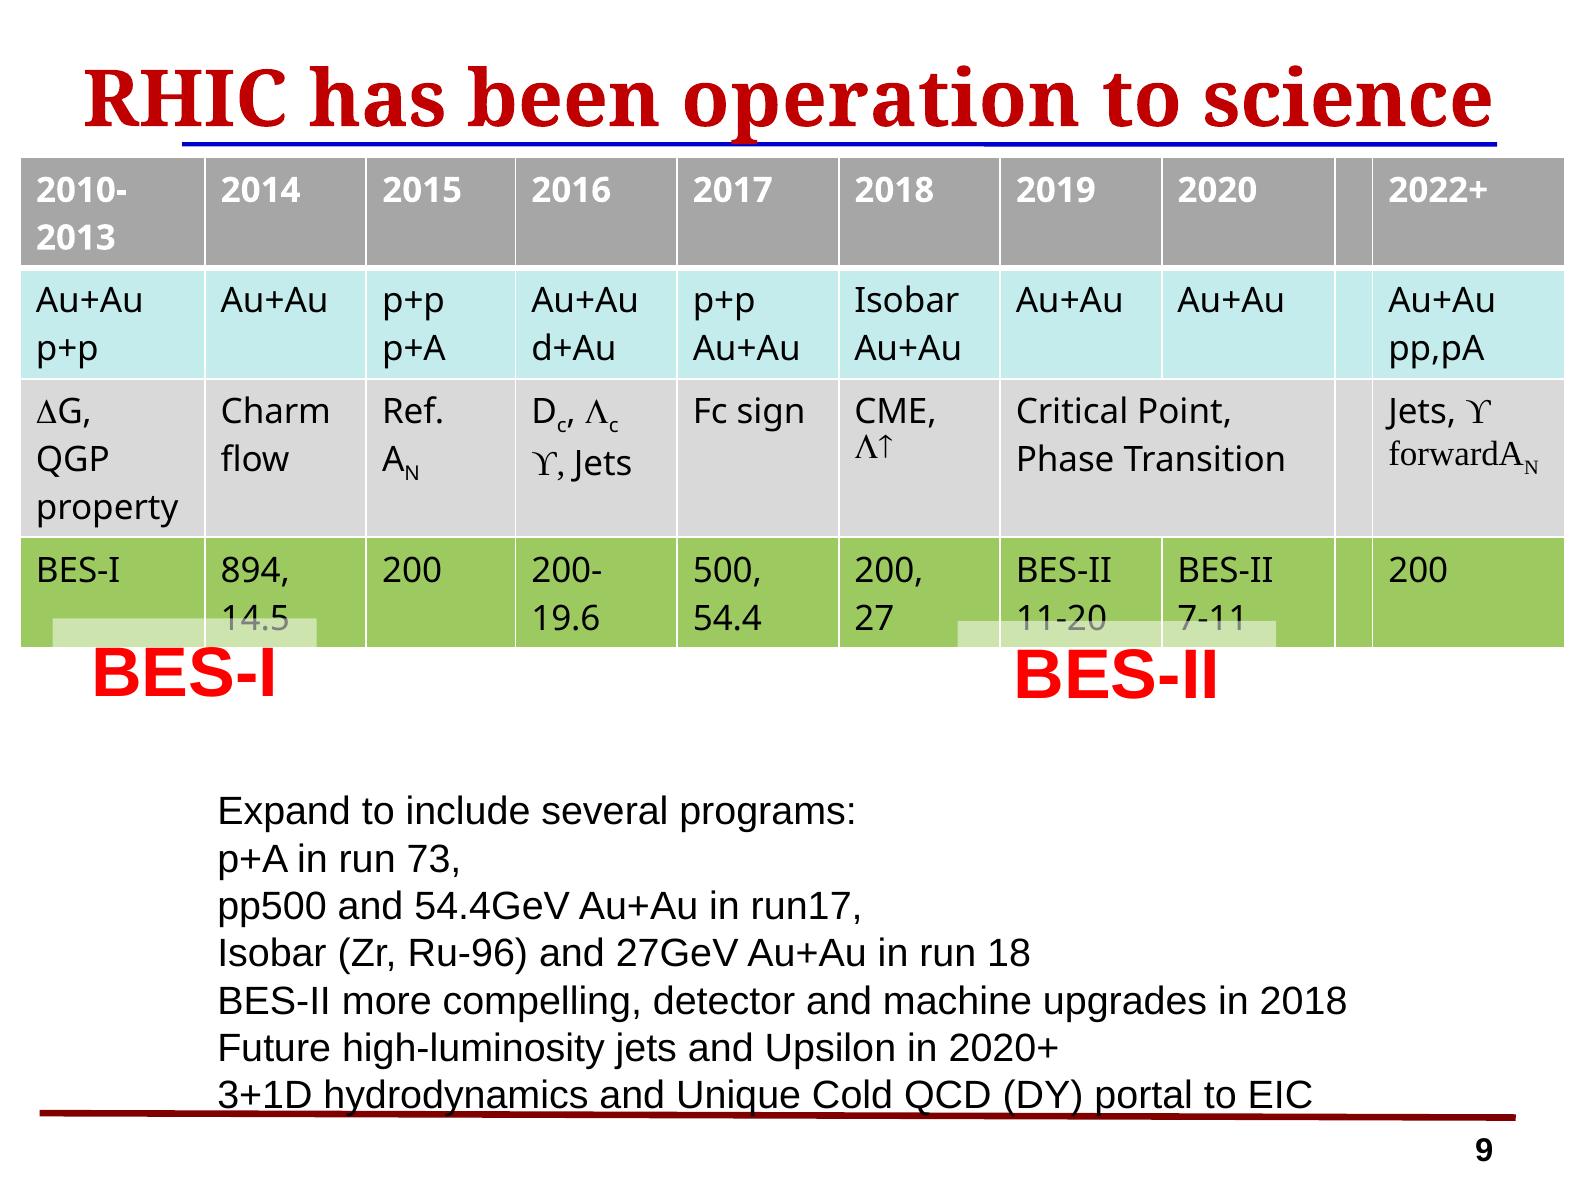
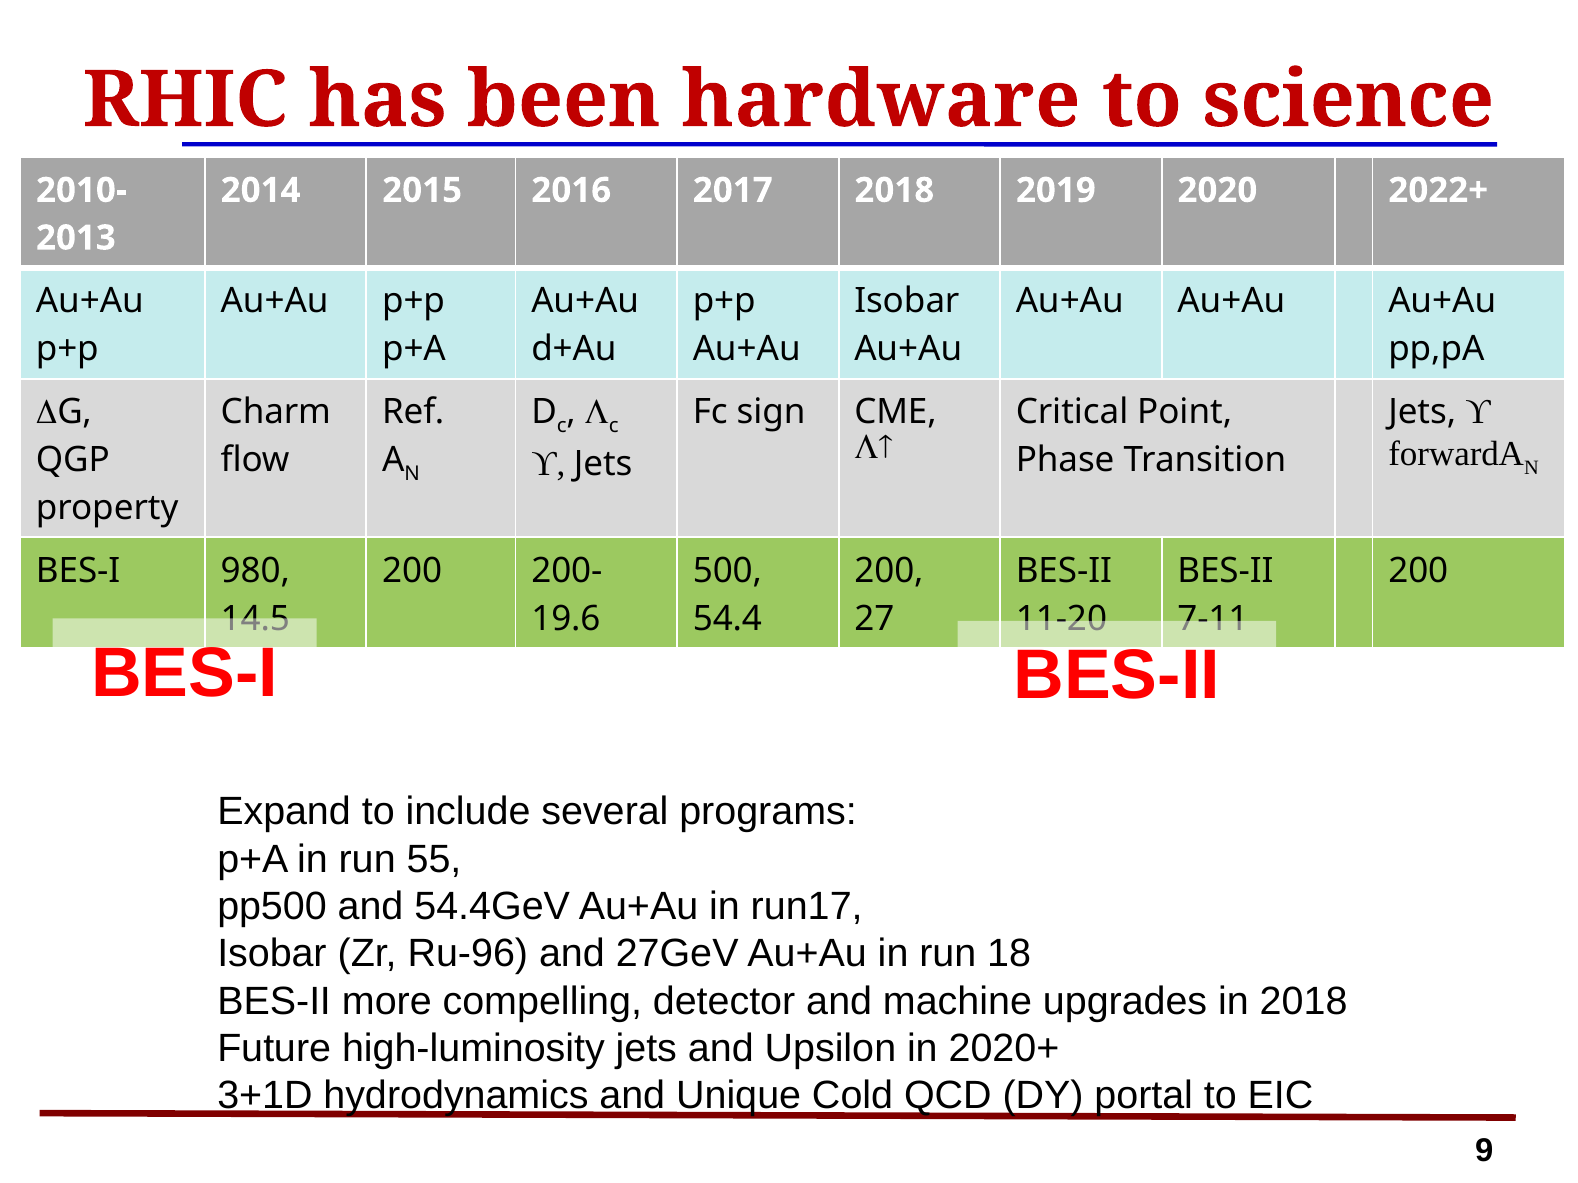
operation: operation -> hardware
894: 894 -> 980
73: 73 -> 55
